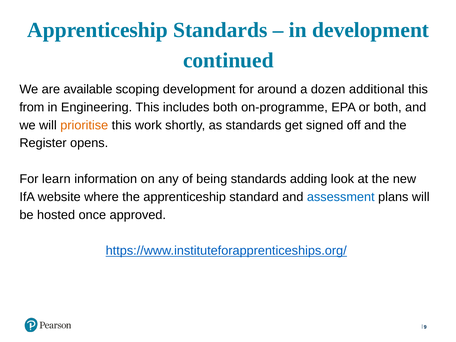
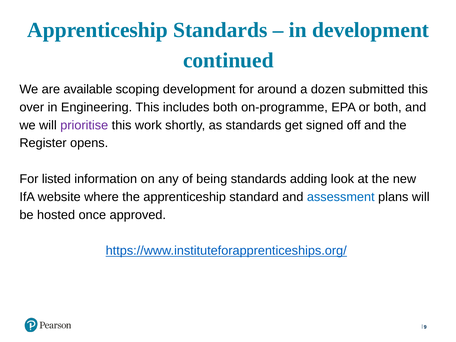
additional: additional -> submitted
from: from -> over
prioritise colour: orange -> purple
learn: learn -> listed
